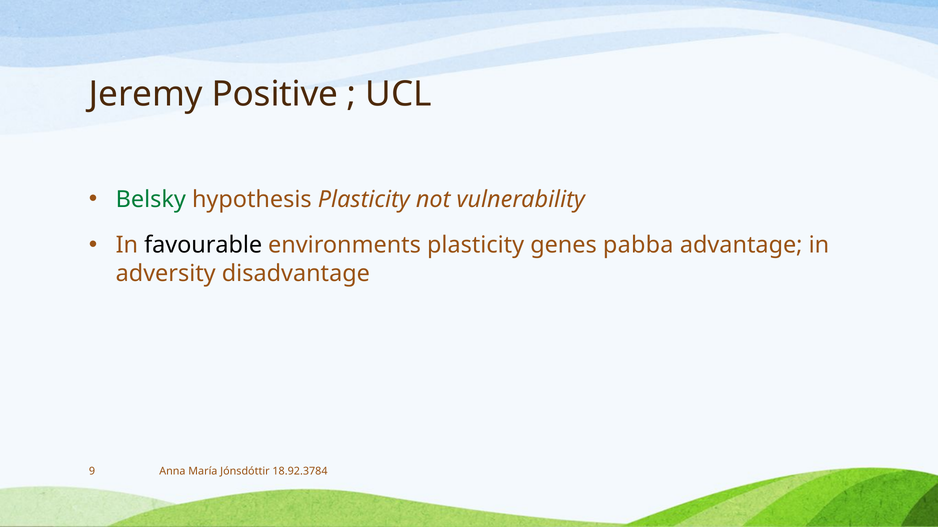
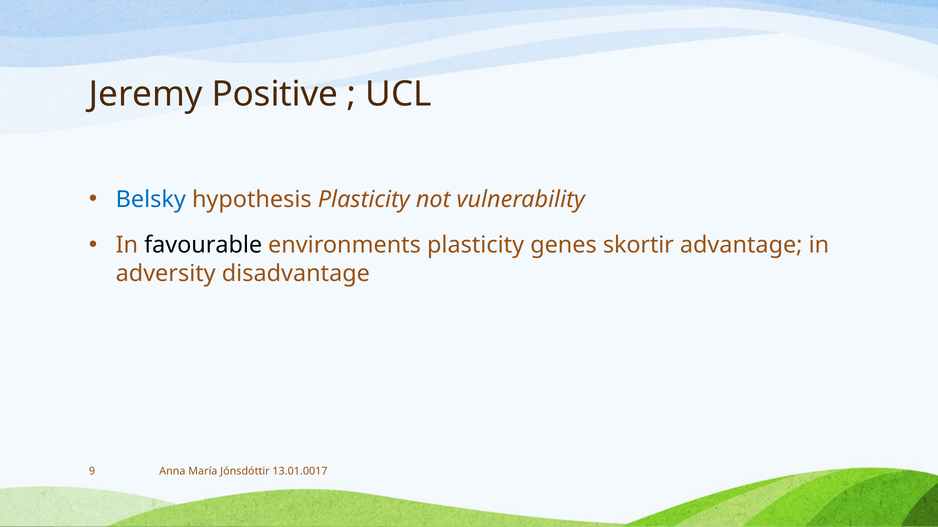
Belsky colour: green -> blue
pabba: pabba -> skortir
18.92.3784: 18.92.3784 -> 13.01.0017
